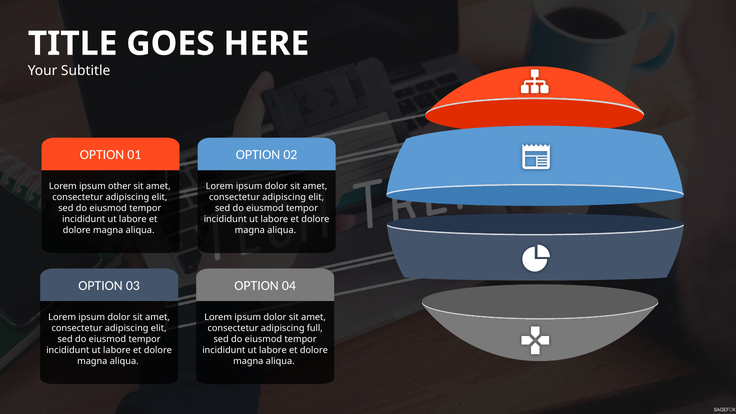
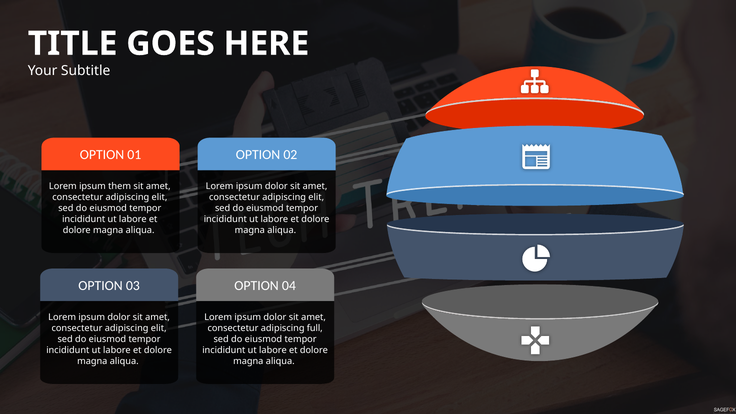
other: other -> them
